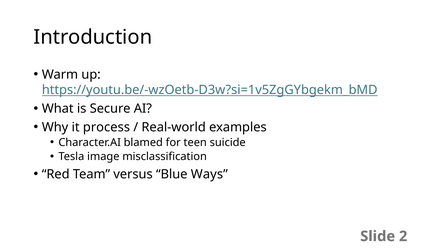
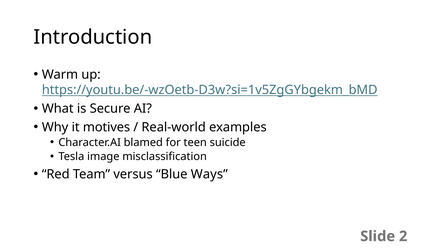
process: process -> motives
